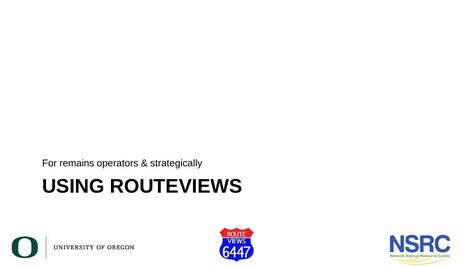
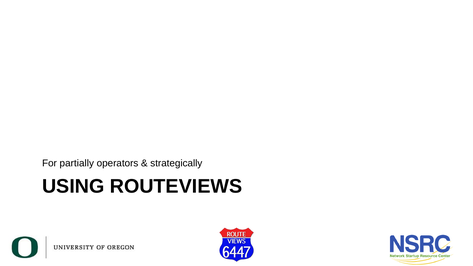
remains: remains -> partially
